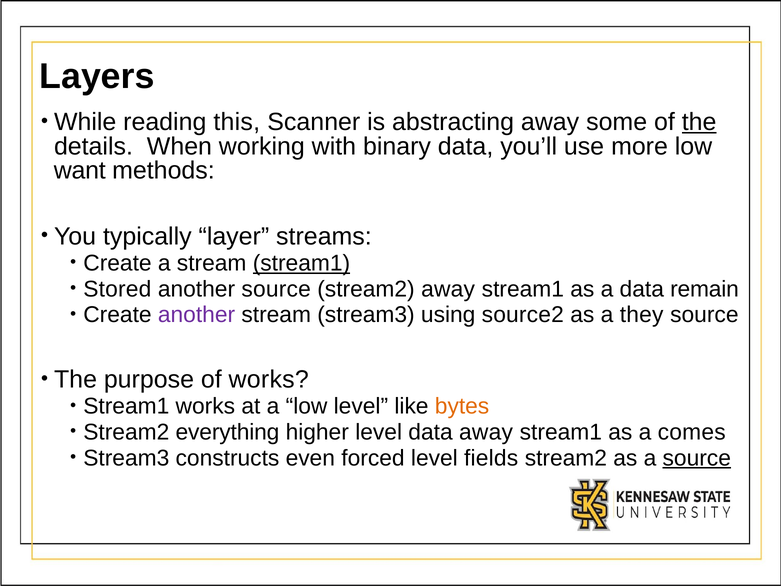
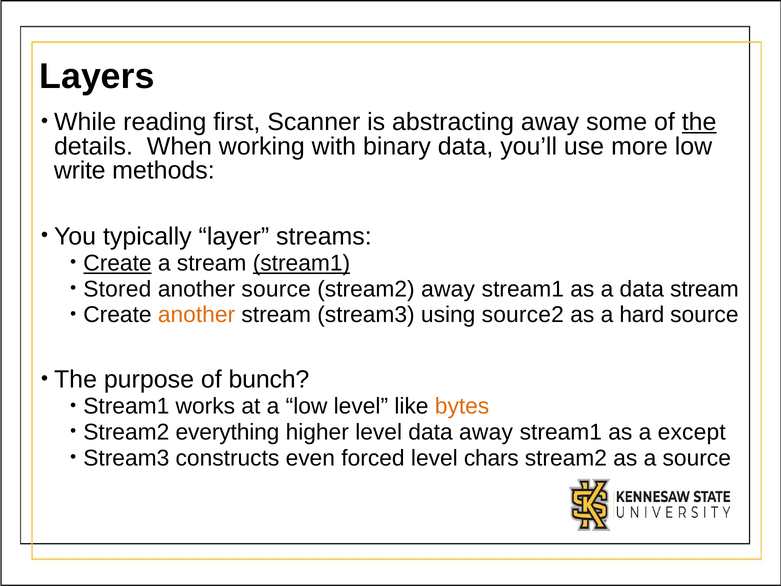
this: this -> first
want: want -> write
Create at (117, 263) underline: none -> present
data remain: remain -> stream
another at (197, 315) colour: purple -> orange
they: they -> hard
of works: works -> bunch
comes: comes -> except
fields: fields -> chars
source at (697, 458) underline: present -> none
